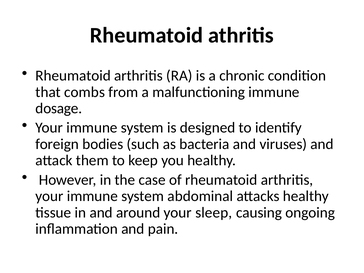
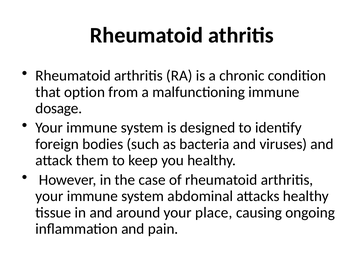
combs: combs -> option
sleep: sleep -> place
